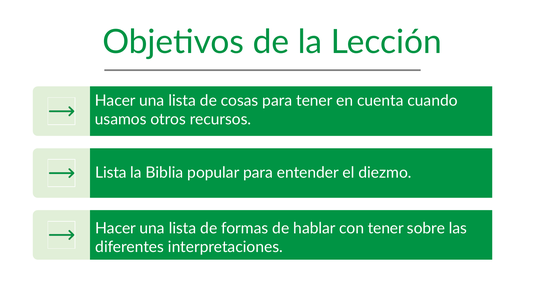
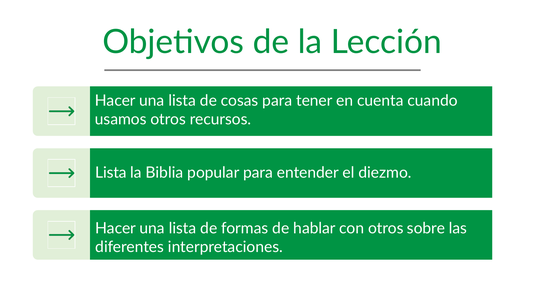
con tener: tener -> otros
